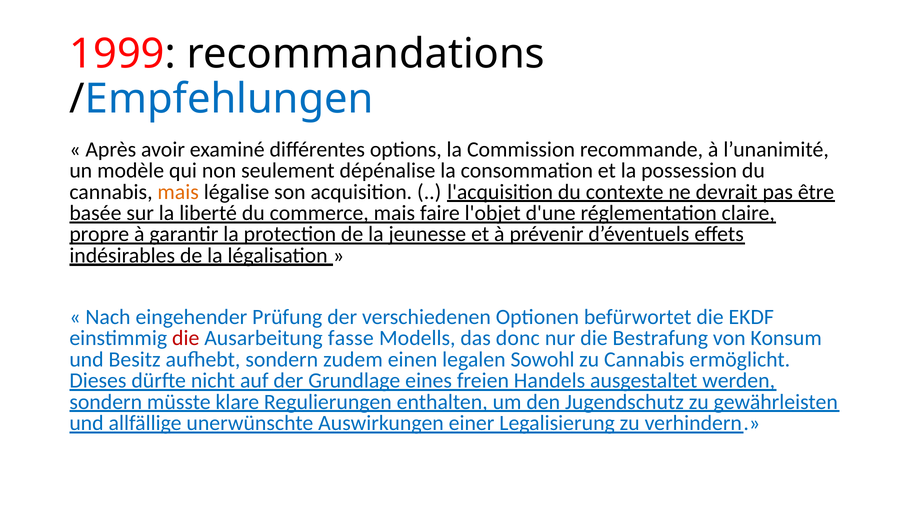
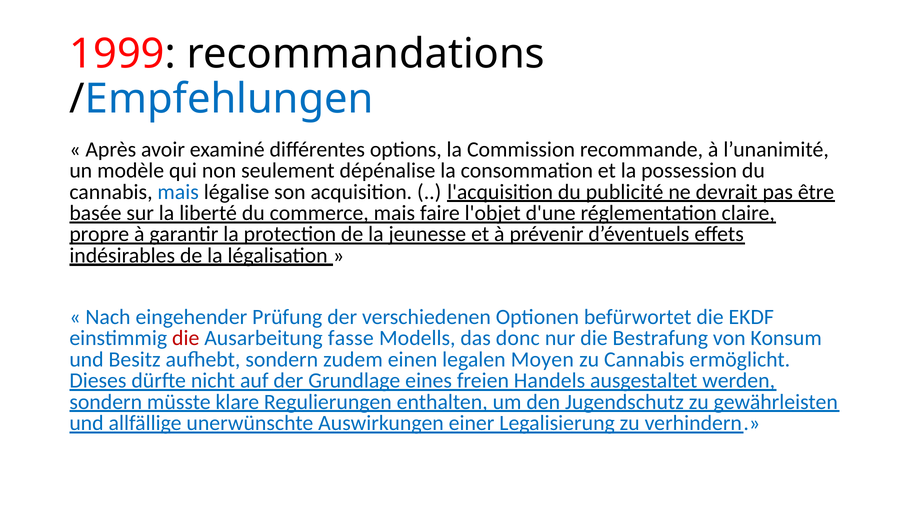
mais at (178, 192) colour: orange -> blue
contexte: contexte -> publicité
Sowohl: Sowohl -> Moyen
